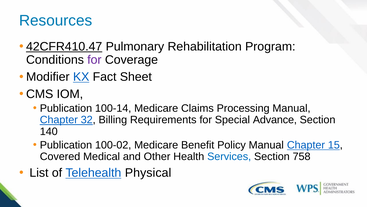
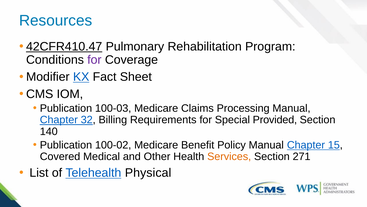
100-14: 100-14 -> 100-03
Advance: Advance -> Provided
Services colour: blue -> orange
758: 758 -> 271
